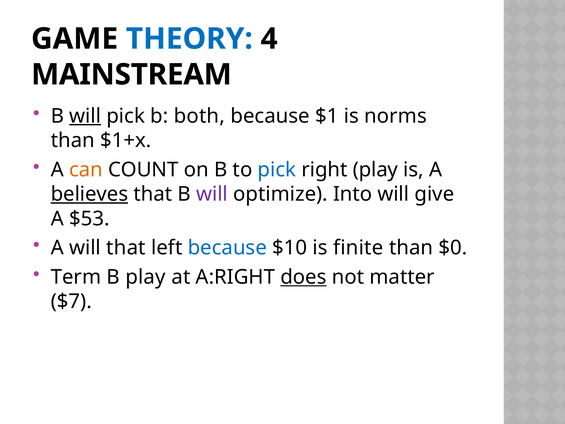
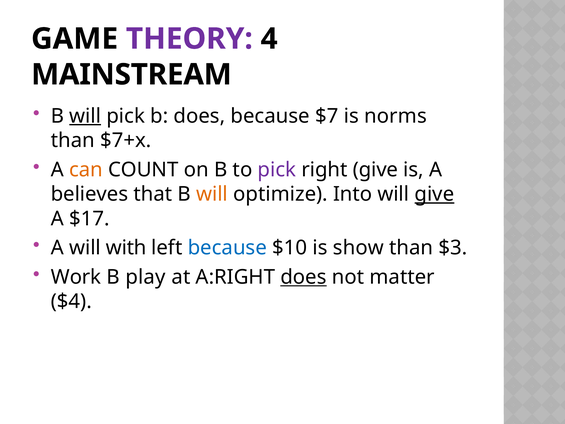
THEORY colour: blue -> purple
b both: both -> does
$1: $1 -> $7
$1+x: $1+x -> $7+x
pick at (277, 170) colour: blue -> purple
right play: play -> give
believes underline: present -> none
will at (212, 194) colour: purple -> orange
give at (434, 194) underline: none -> present
$53: $53 -> $17
will that: that -> with
finite: finite -> show
$0: $0 -> $3
Term: Term -> Work
$7: $7 -> $4
